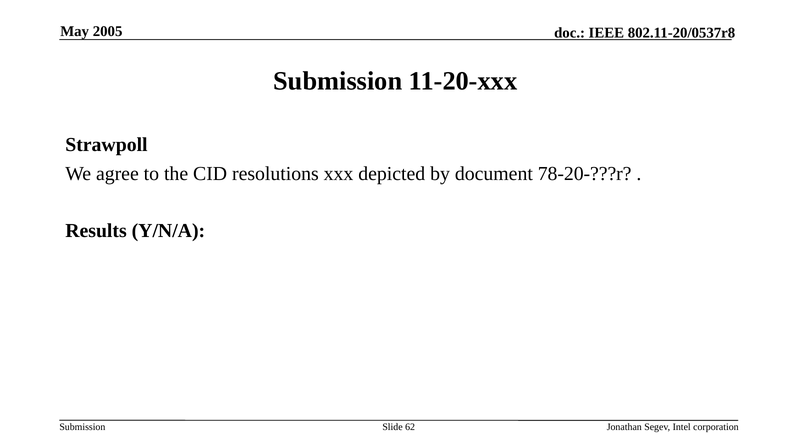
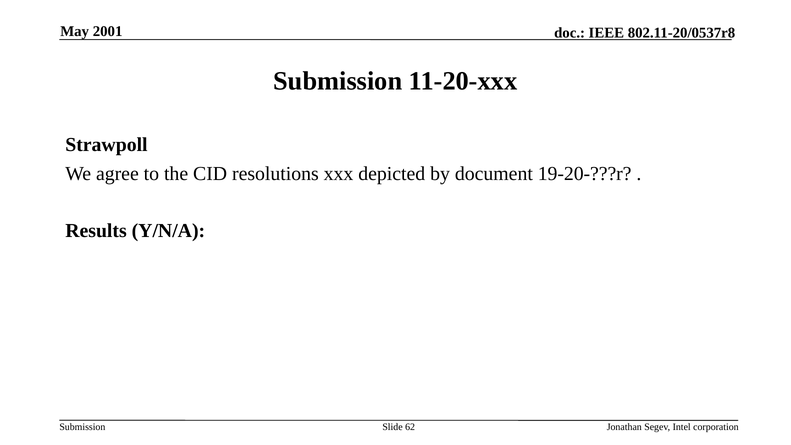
2005: 2005 -> 2001
78-20-???r: 78-20-???r -> 19-20-???r
